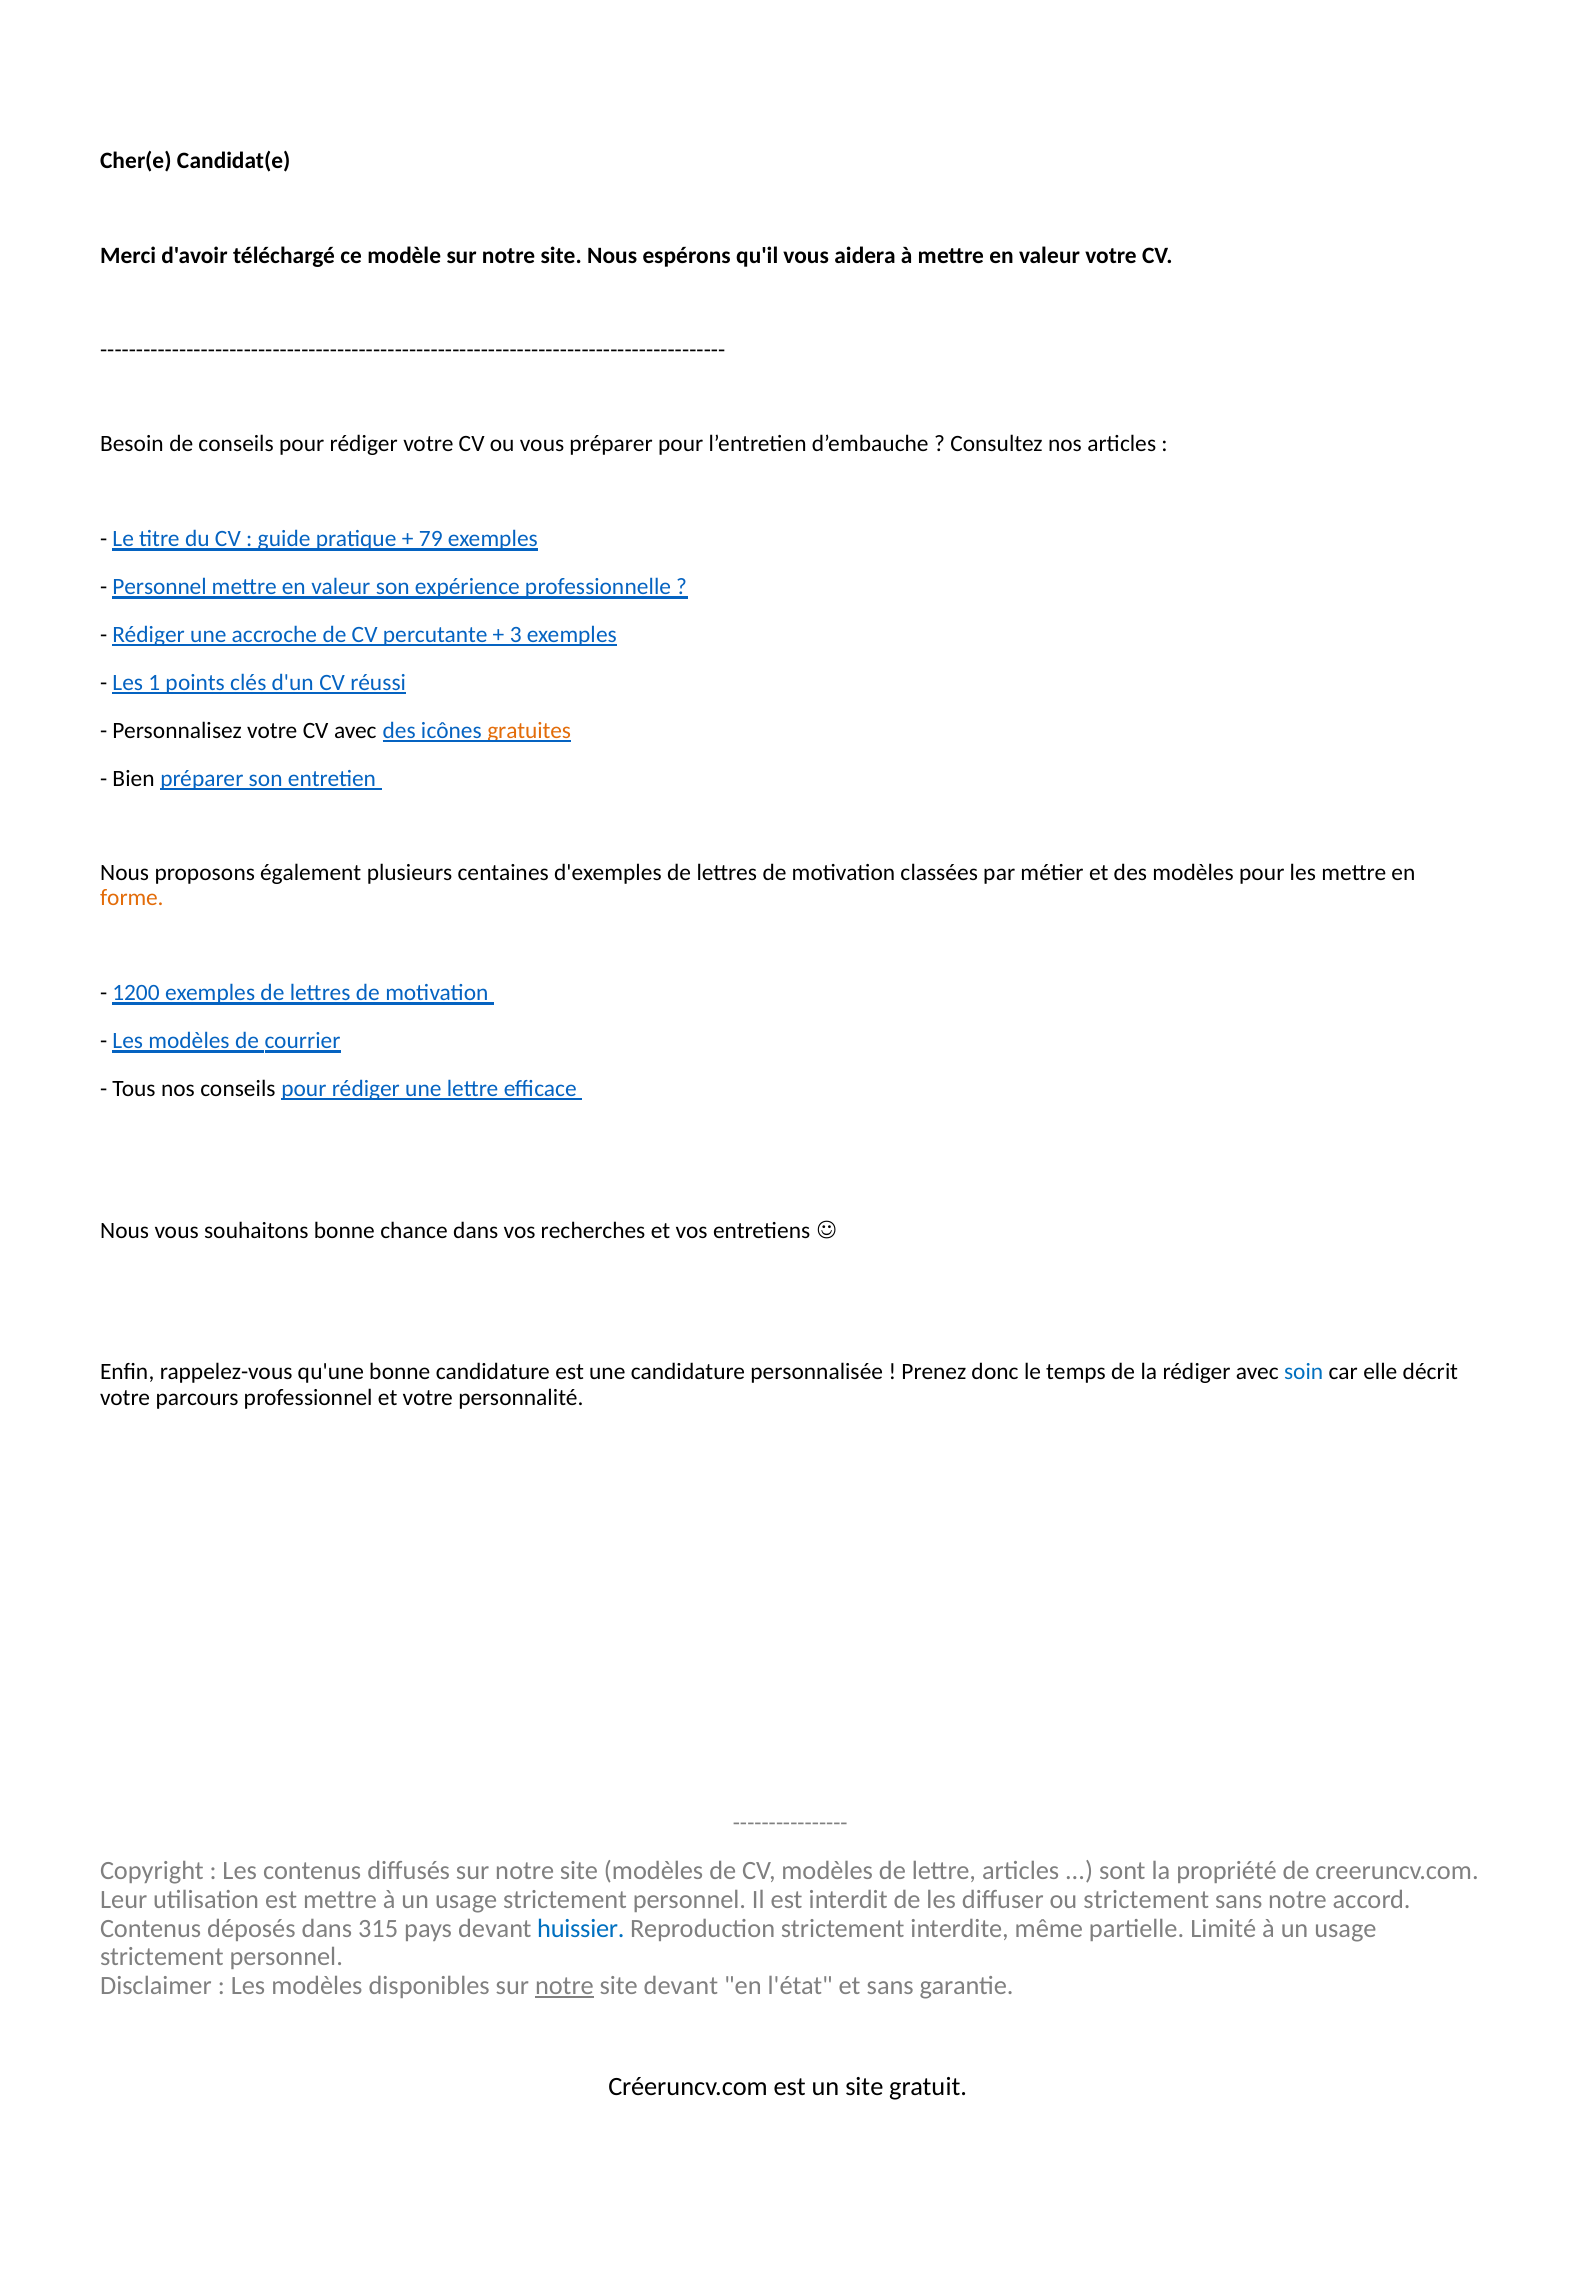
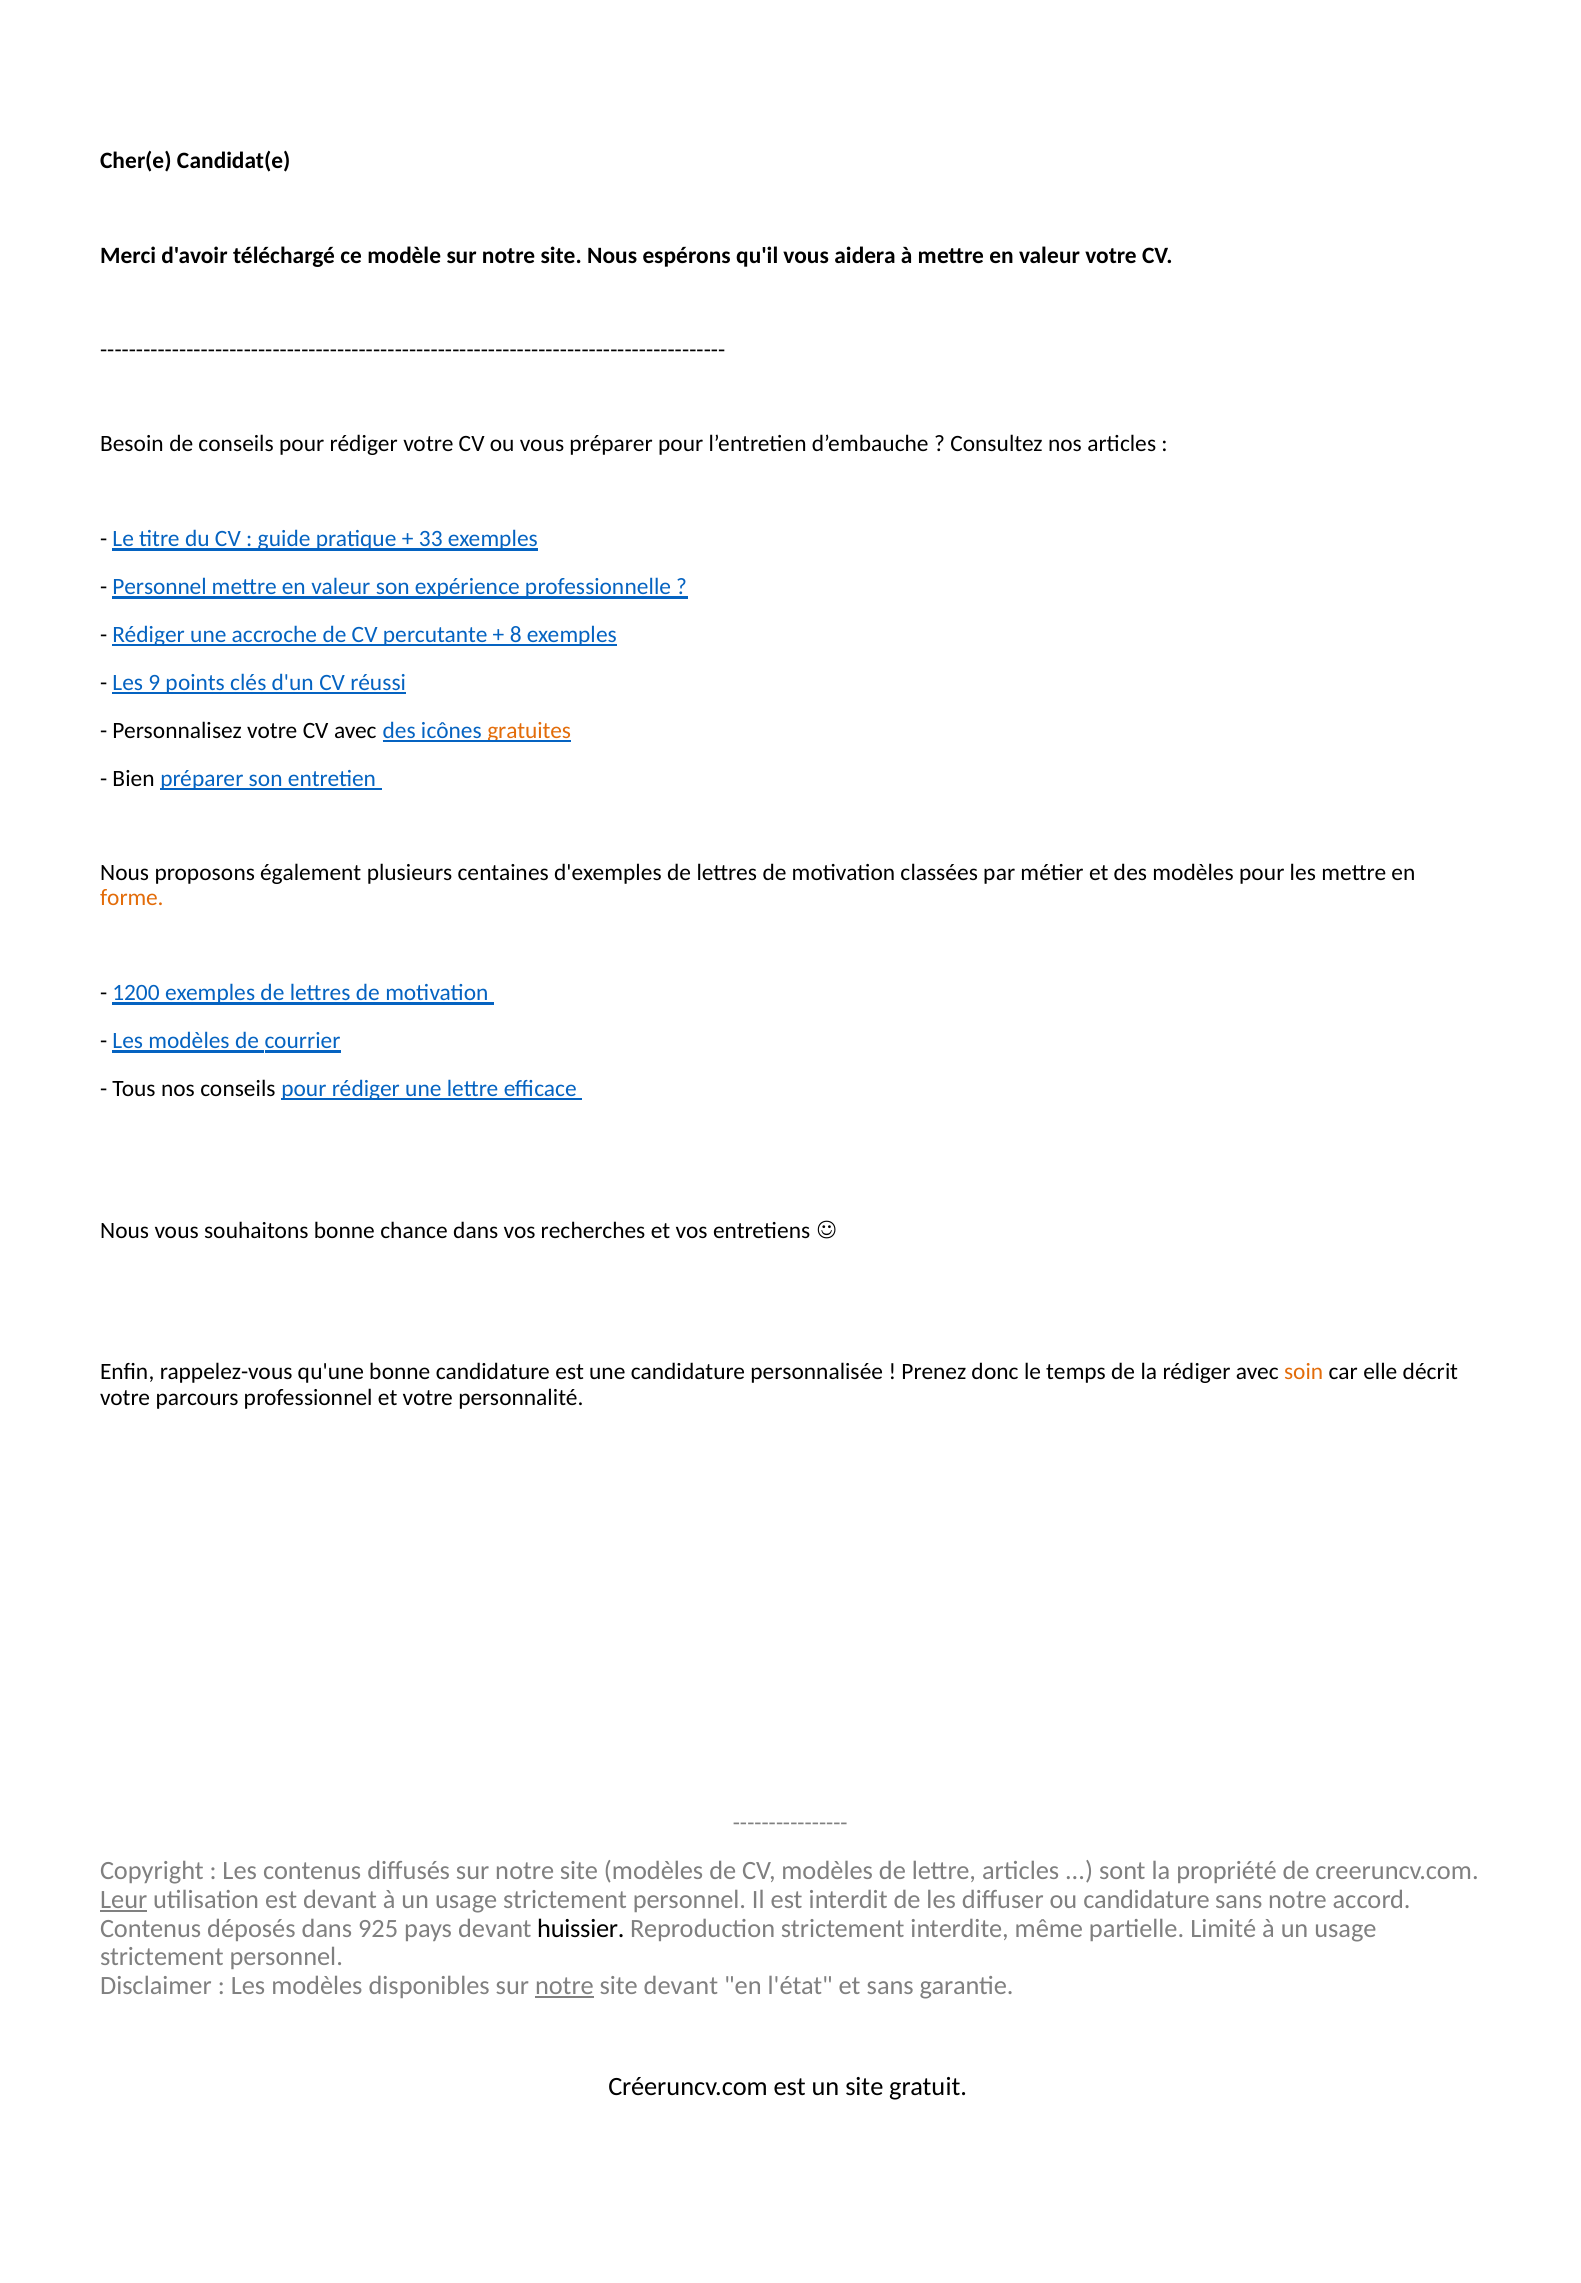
79: 79 -> 33
3: 3 -> 8
1: 1 -> 9
soin colour: blue -> orange
Leur underline: none -> present
est mettre: mettre -> devant
ou strictement: strictement -> candidature
315: 315 -> 925
huissier colour: blue -> black
